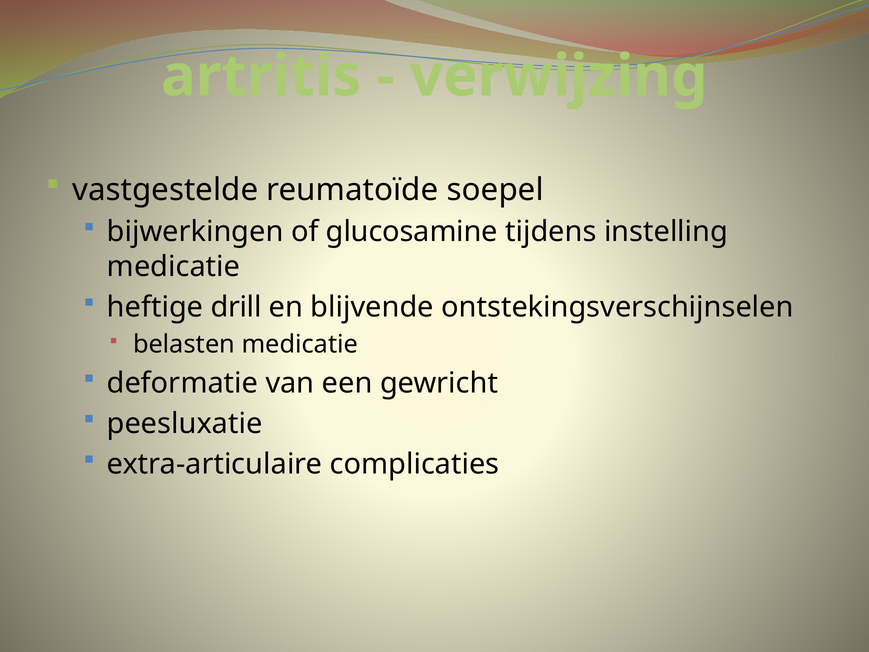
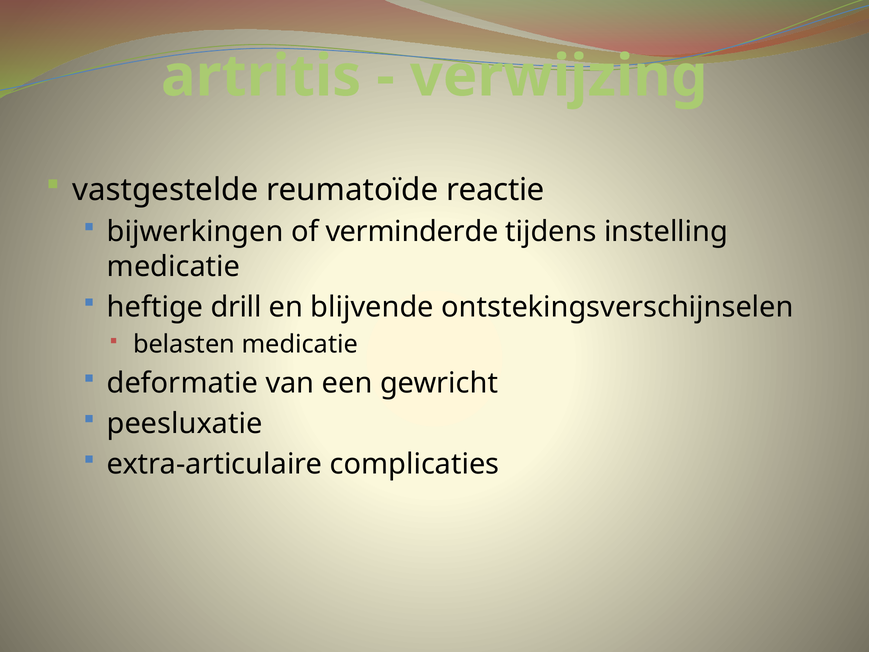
soepel: soepel -> reactie
glucosamine: glucosamine -> verminderde
